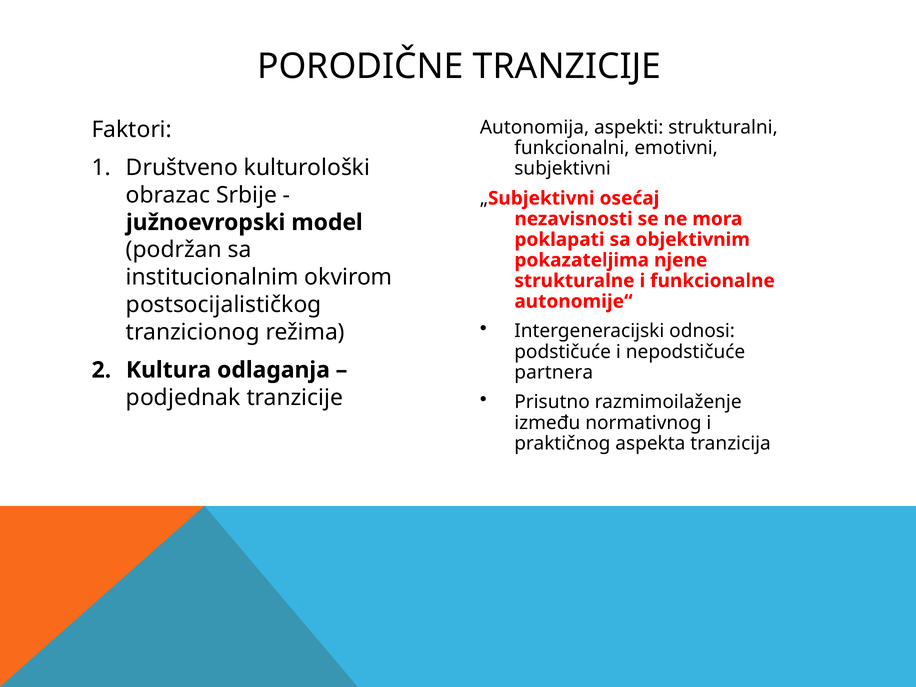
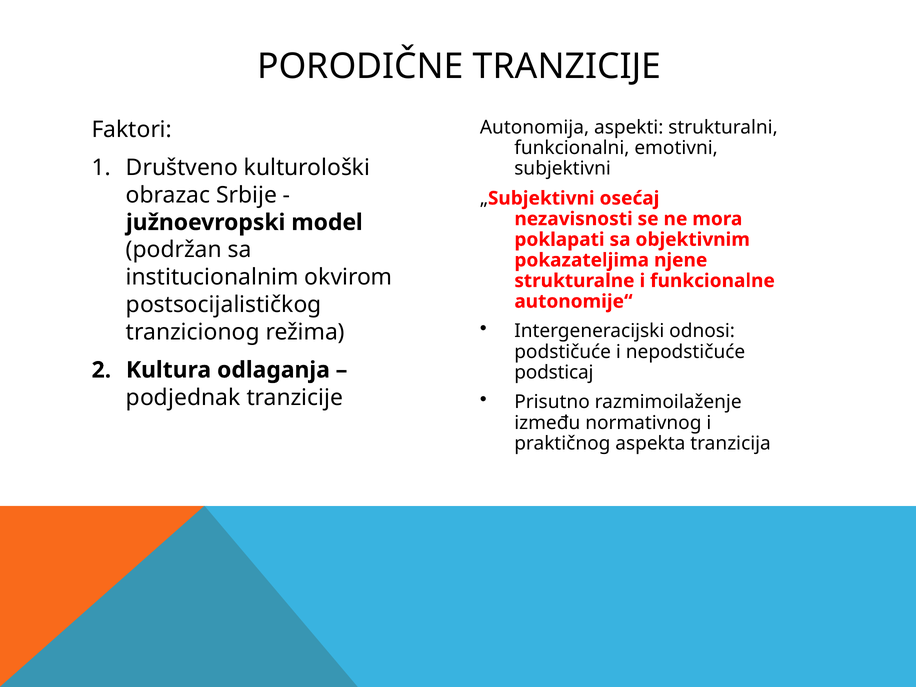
partnera: partnera -> podsticaj
